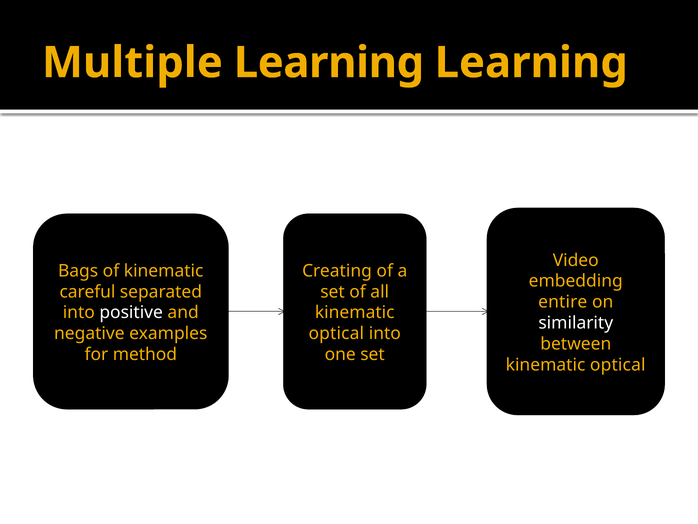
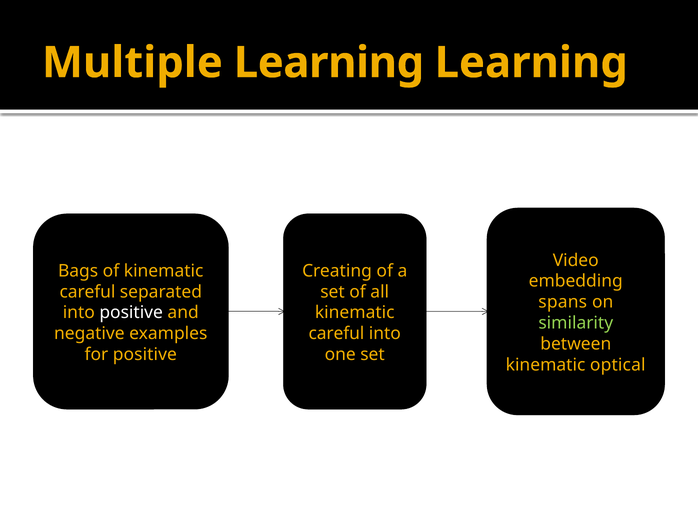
entire: entire -> spans
similarity colour: white -> light green
optical at (336, 333): optical -> careful
for method: method -> positive
